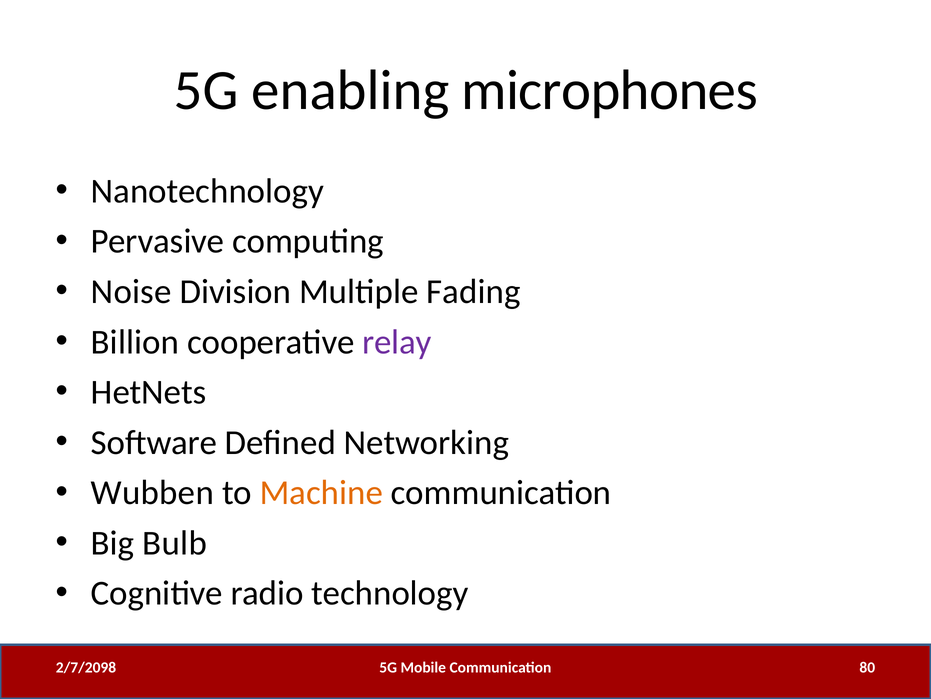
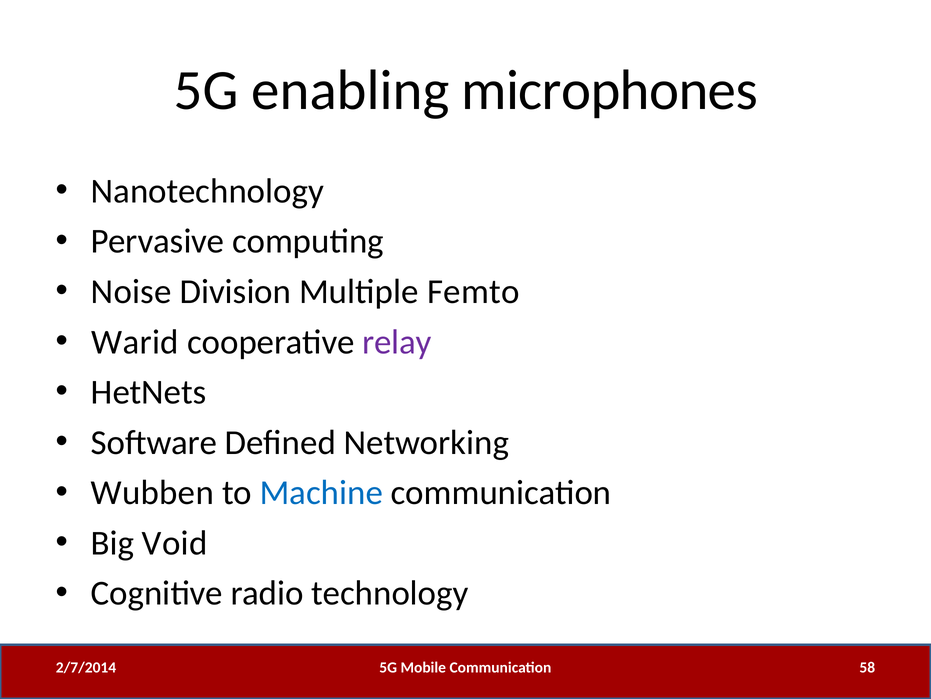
Fading: Fading -> Femto
Billion: Billion -> Warid
Machine colour: orange -> blue
Bulb: Bulb -> Void
80: 80 -> 58
2/7/2098: 2/7/2098 -> 2/7/2014
